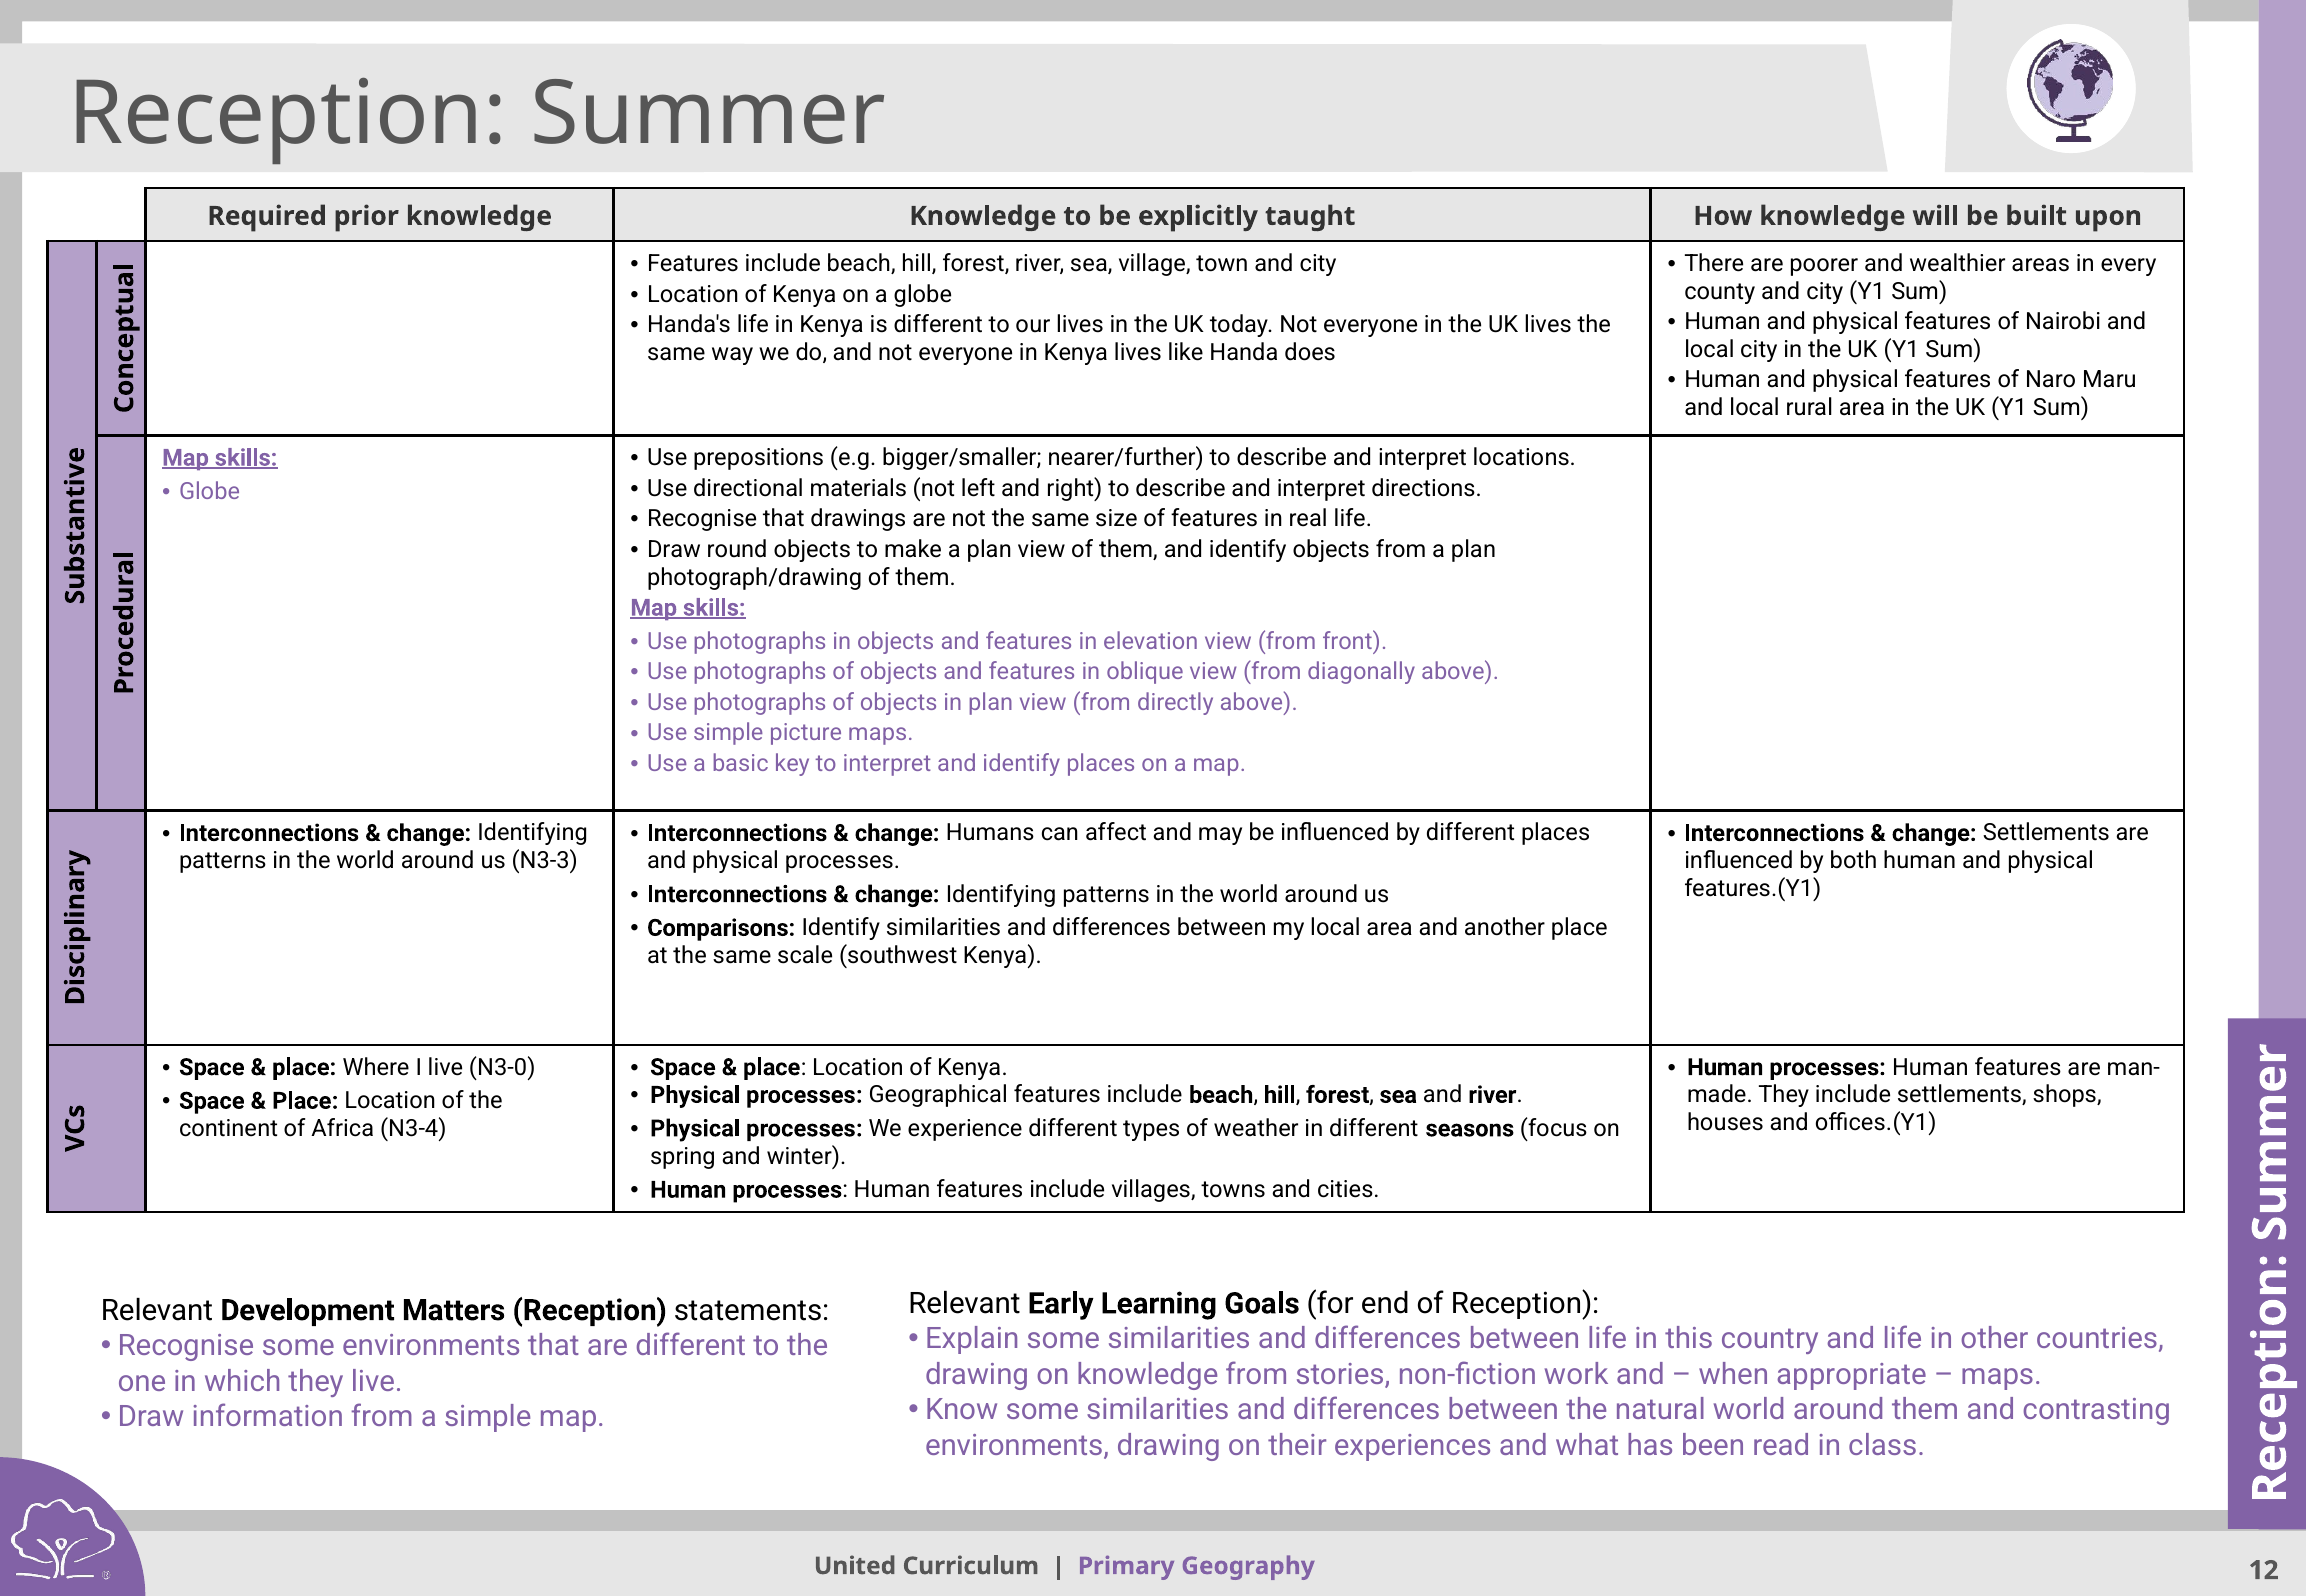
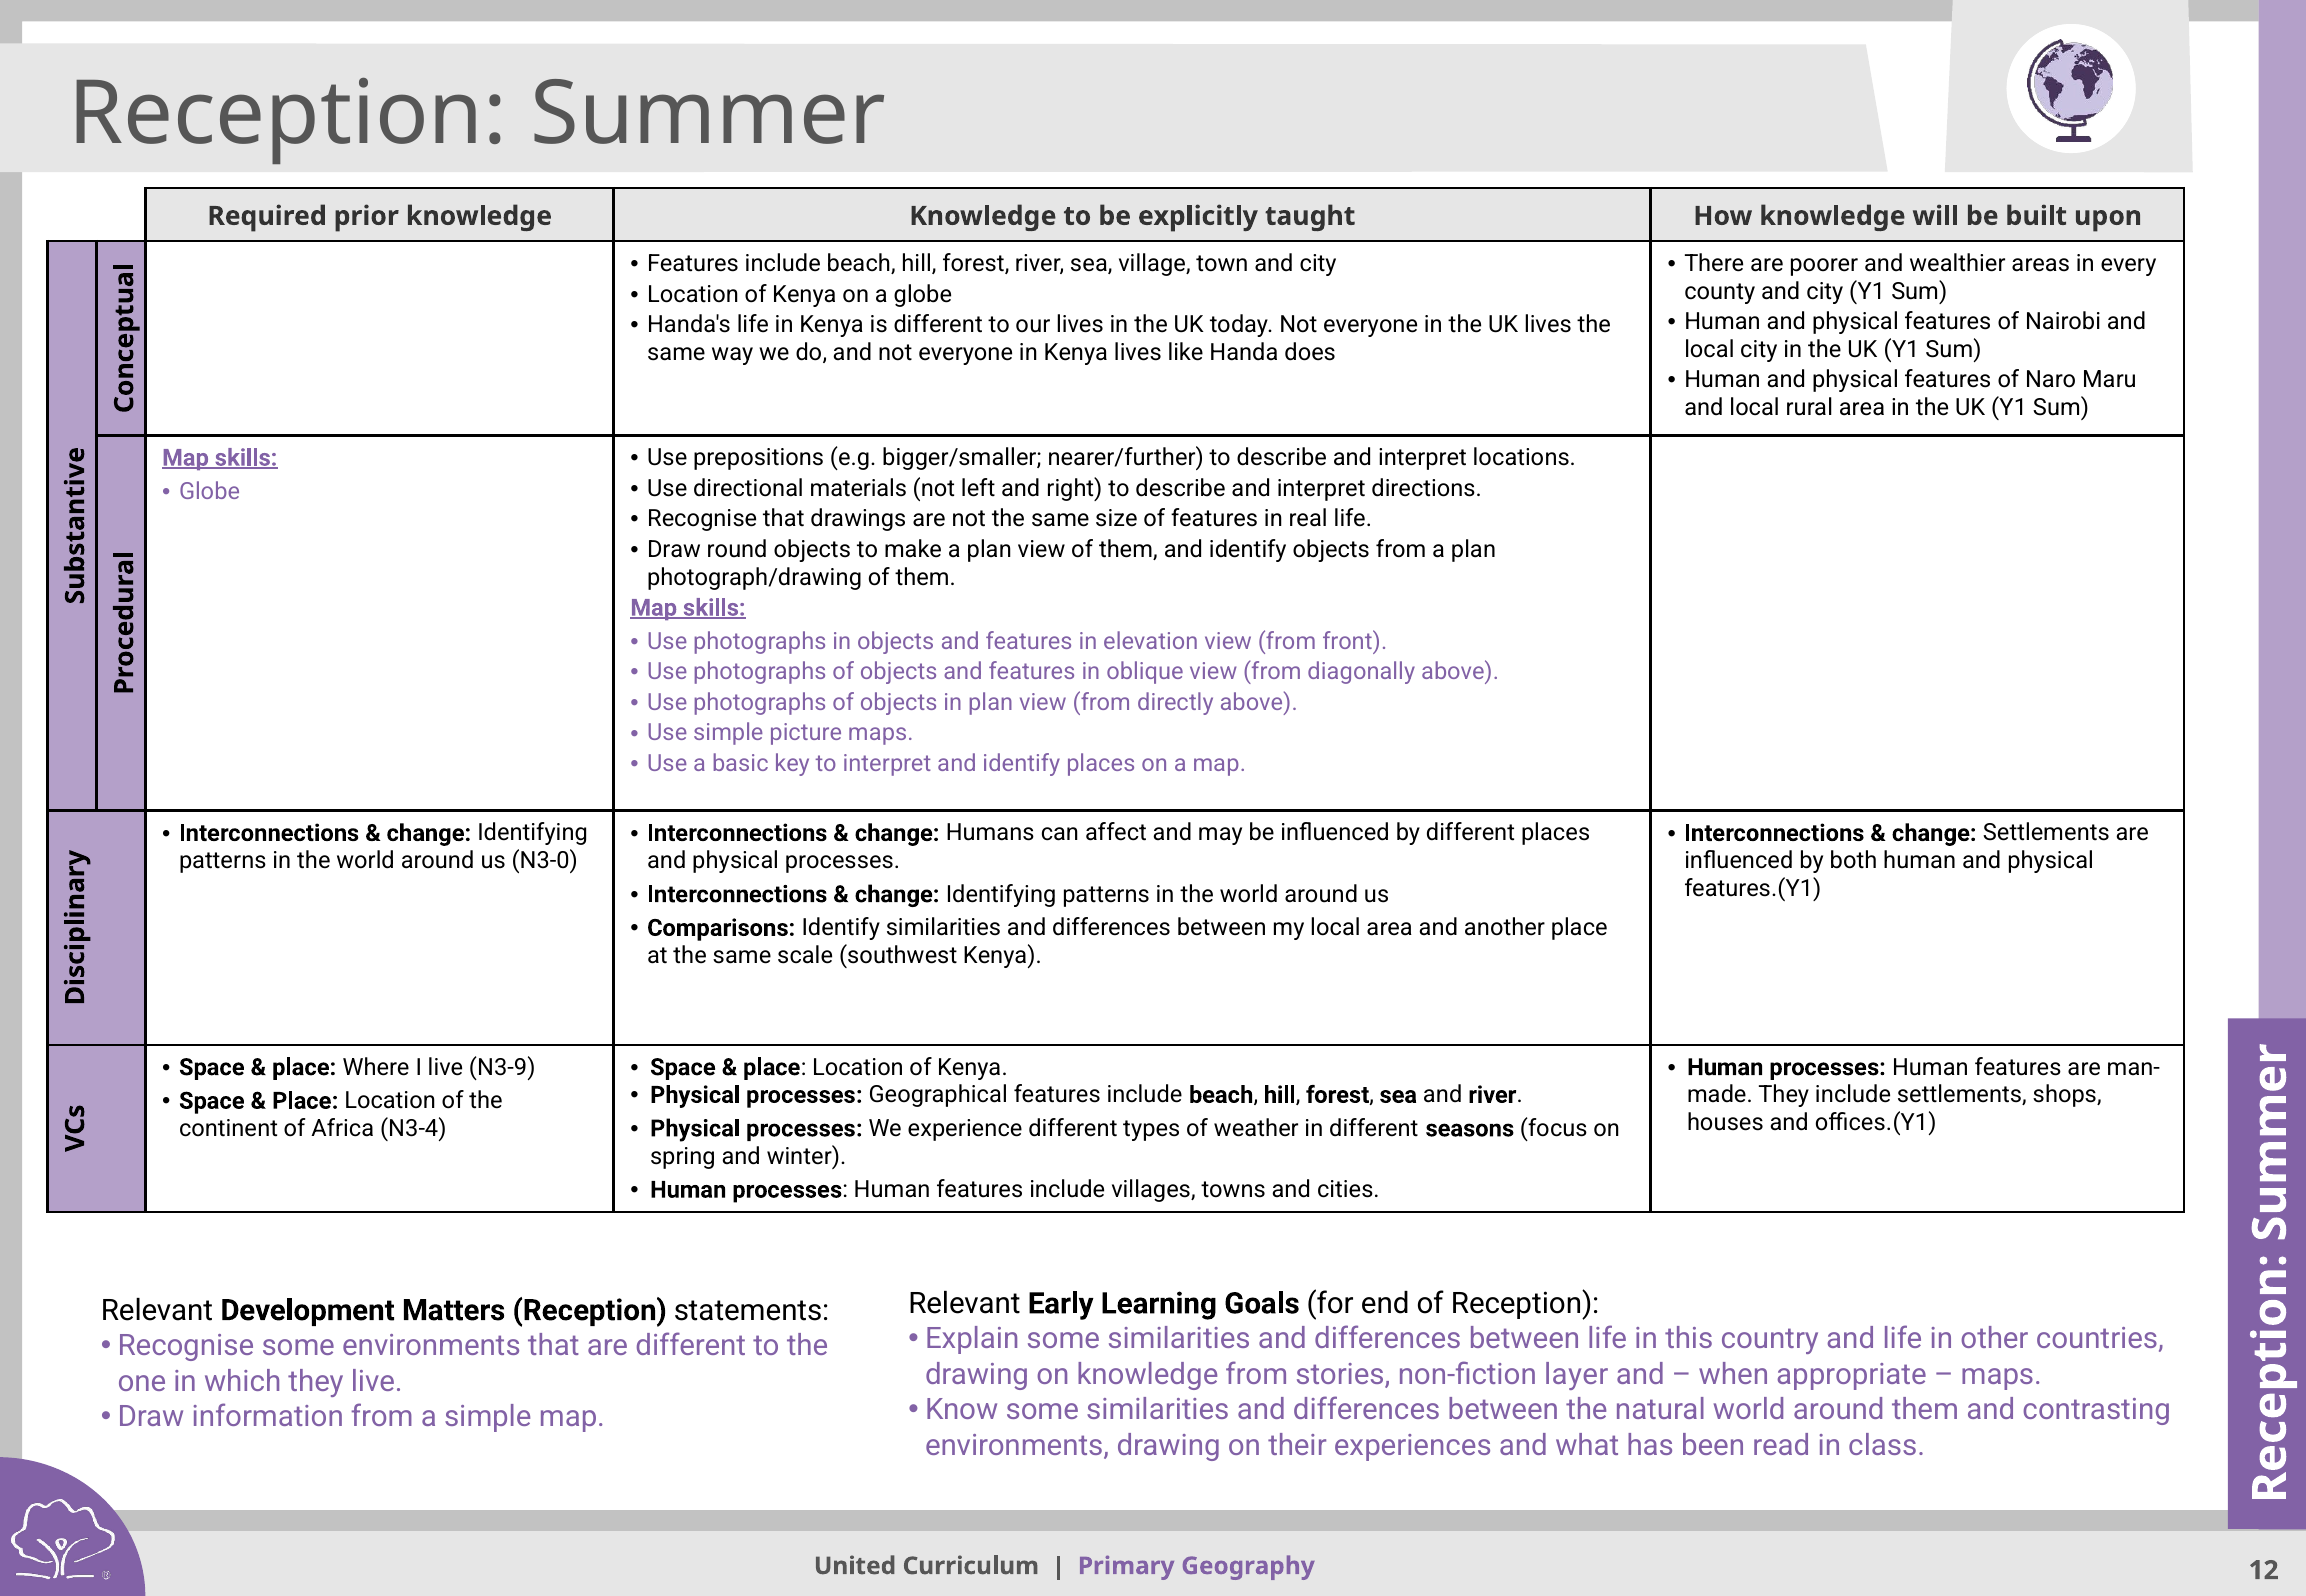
N3-3: N3-3 -> N3-0
N3-0: N3-0 -> N3-9
work: work -> layer
